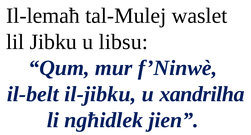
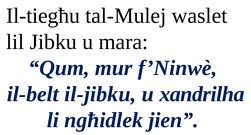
Il-lemaħ: Il-lemaħ -> Il-tiegħu
libsu: libsu -> mara
